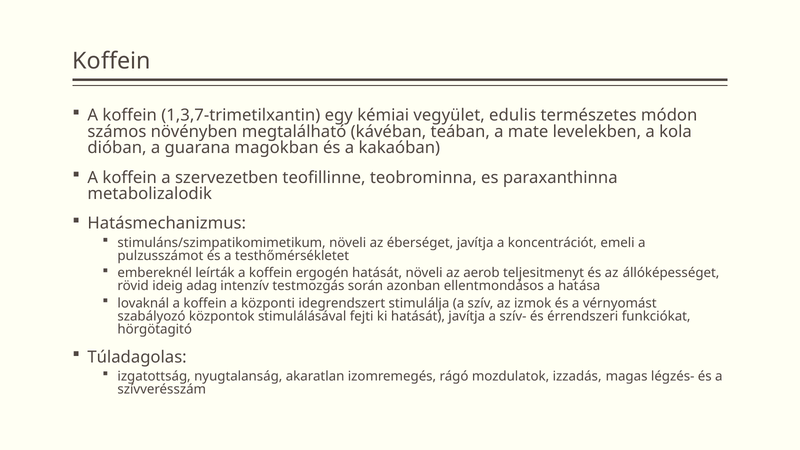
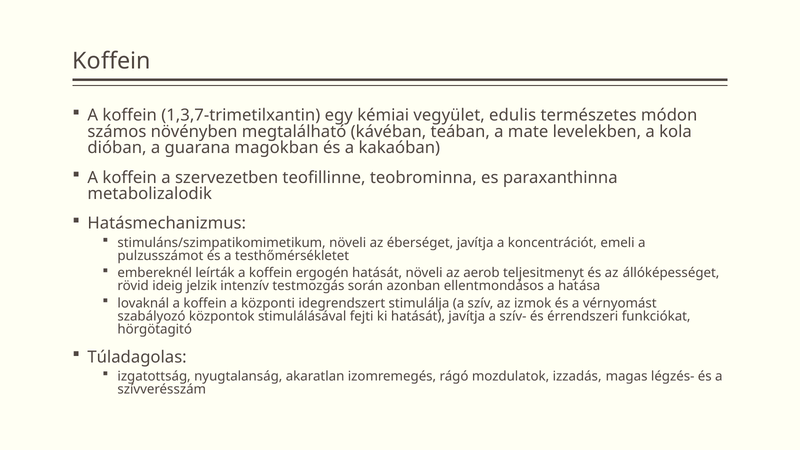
adag: adag -> jelzik
